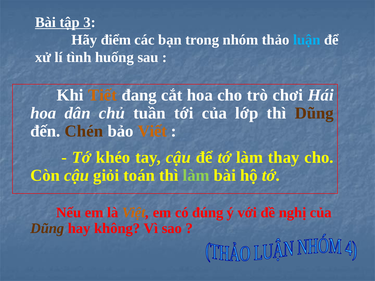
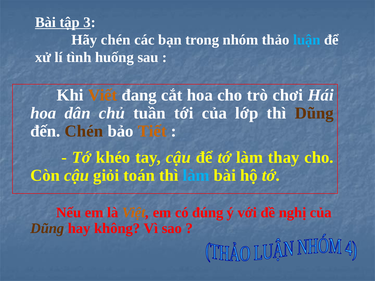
Hãy điểm: điểm -> chén
Tiết: Tiết -> Viết
Viết: Viết -> Tiết
làm at (196, 176) colour: light green -> light blue
